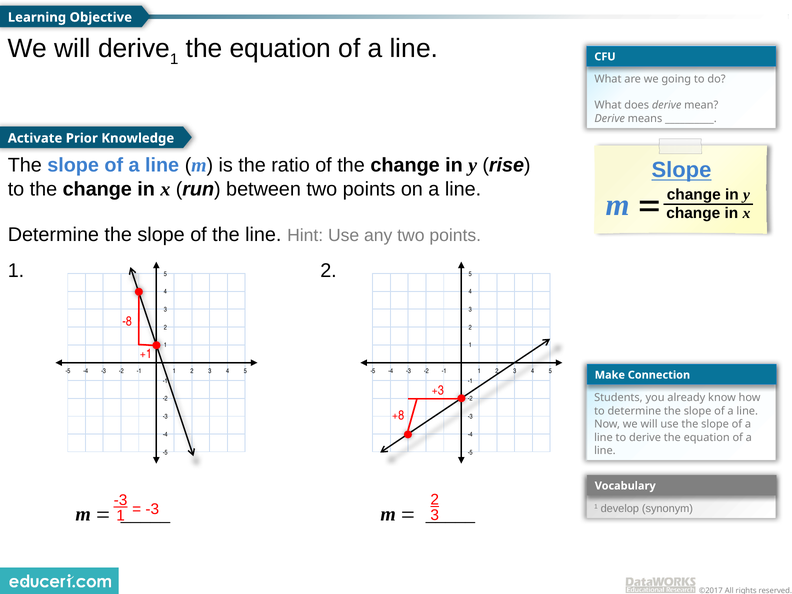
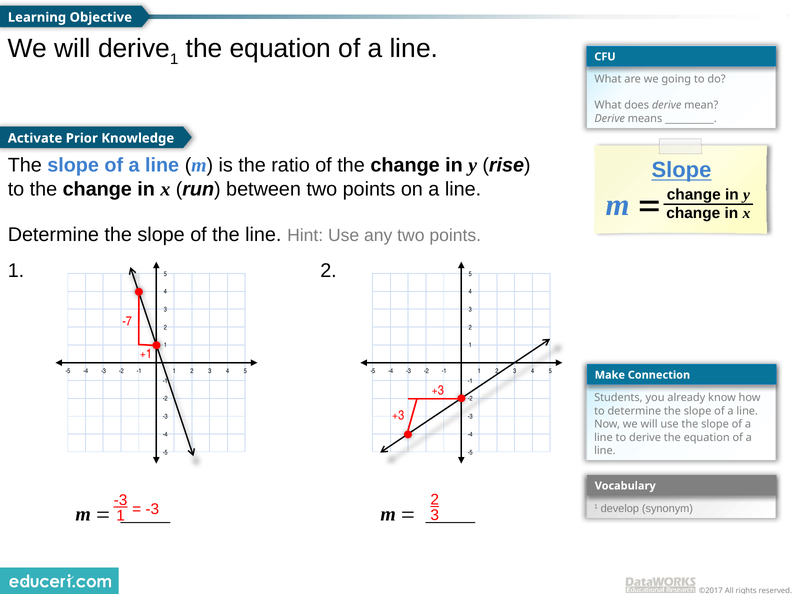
-8: -8 -> -7
+8 at (398, 415): +8 -> +3
